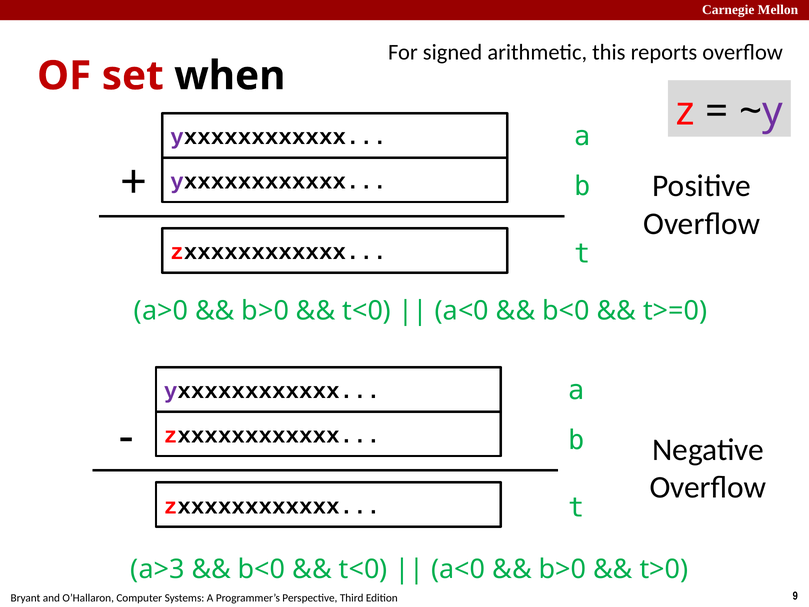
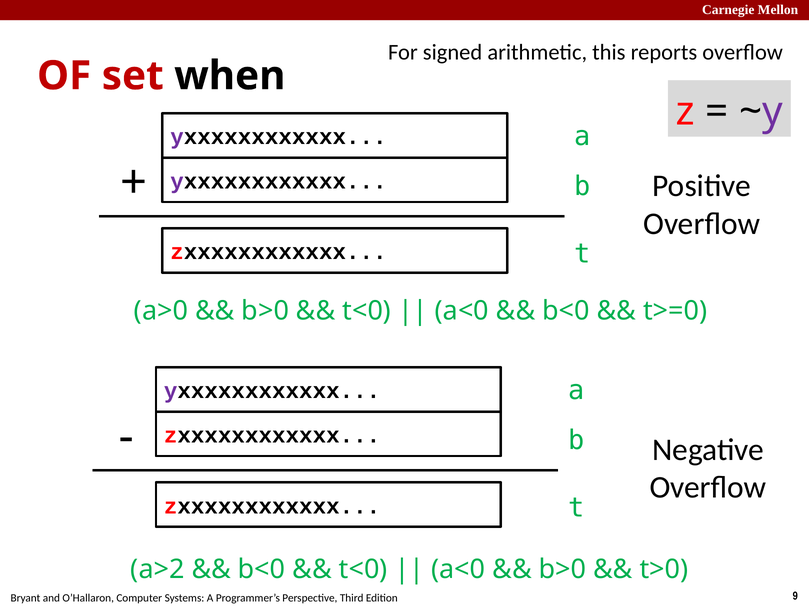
a>3: a>3 -> a>2
